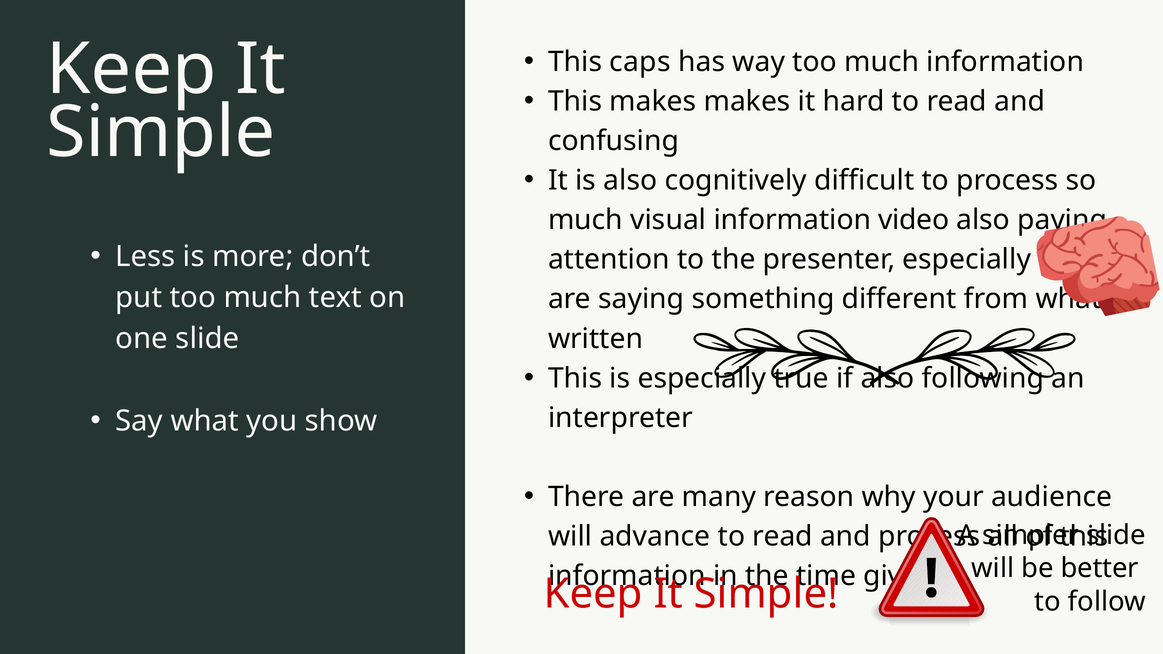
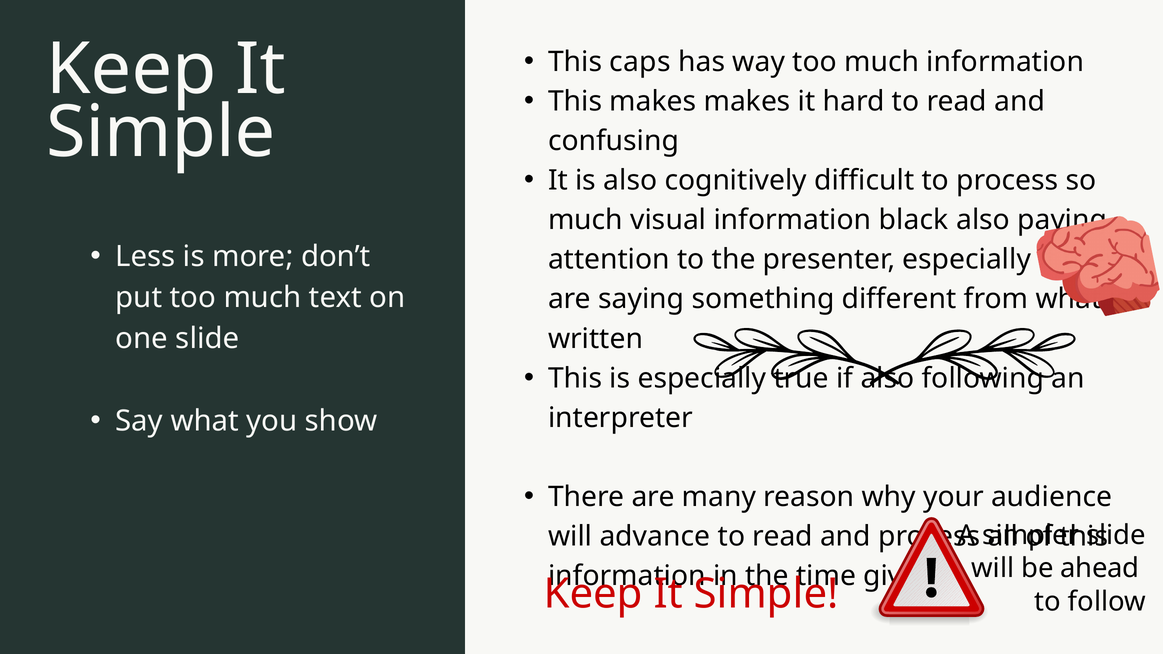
video: video -> black
better: better -> ahead
